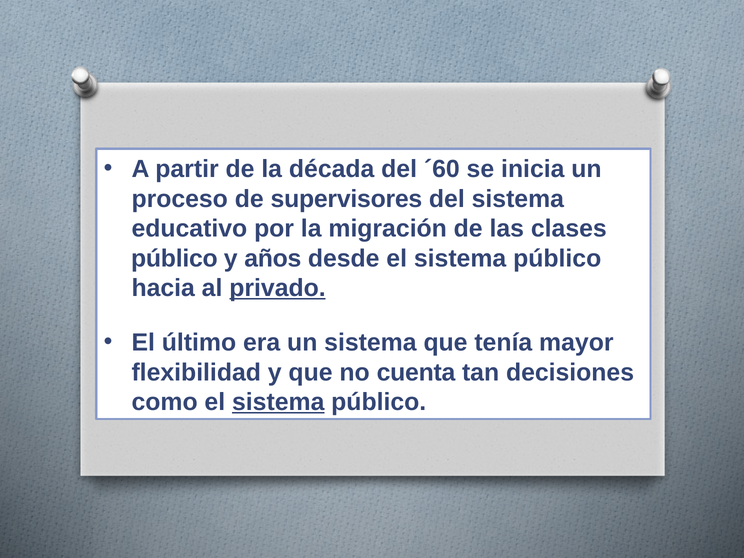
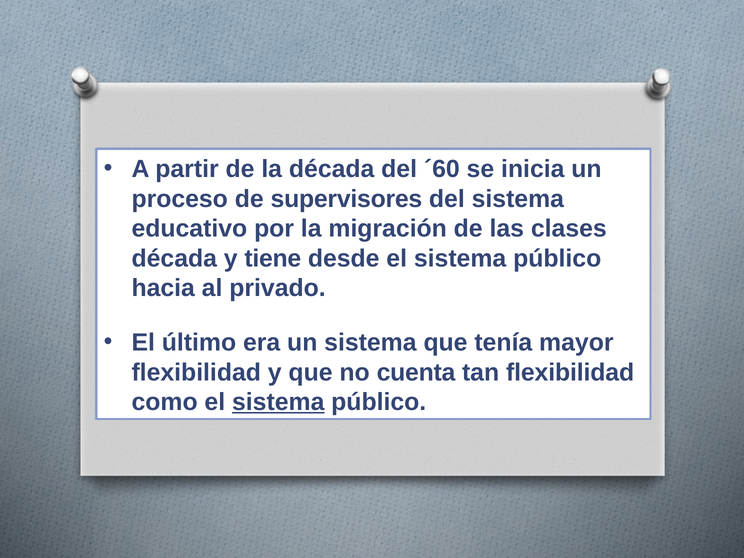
público at (174, 258): público -> década
años: años -> tiene
privado underline: present -> none
tan decisiones: decisiones -> flexibilidad
